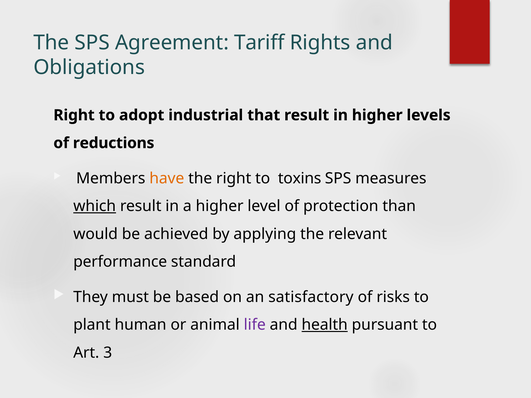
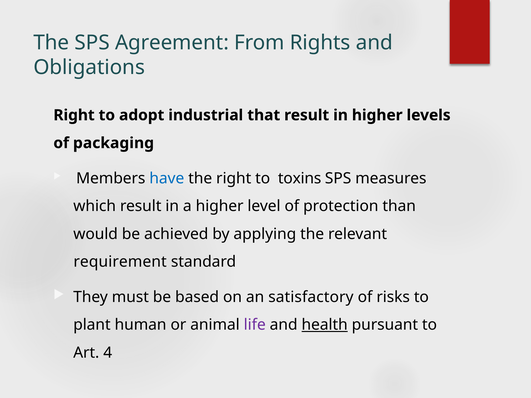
Tariff: Tariff -> From
reductions: reductions -> packaging
have colour: orange -> blue
which underline: present -> none
performance: performance -> requirement
3: 3 -> 4
